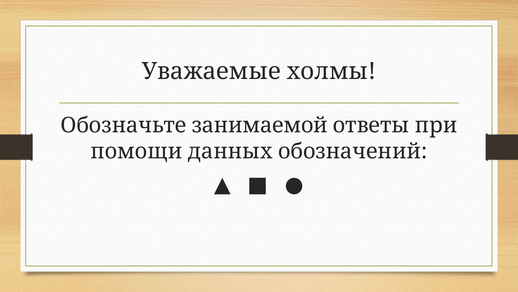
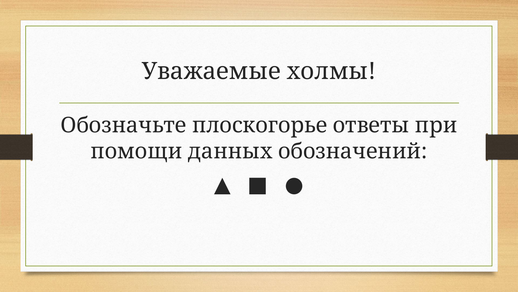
занимаемой: занимаемой -> плоскогорье
